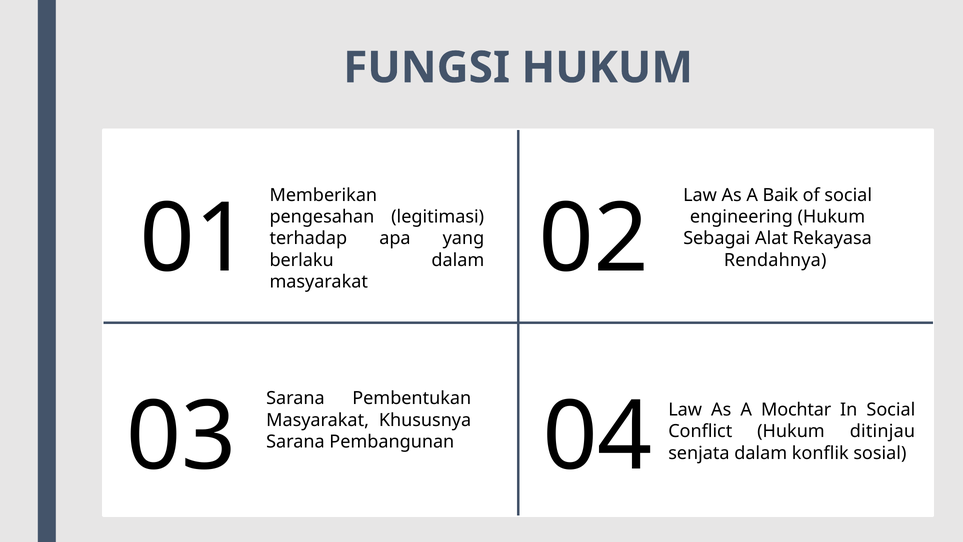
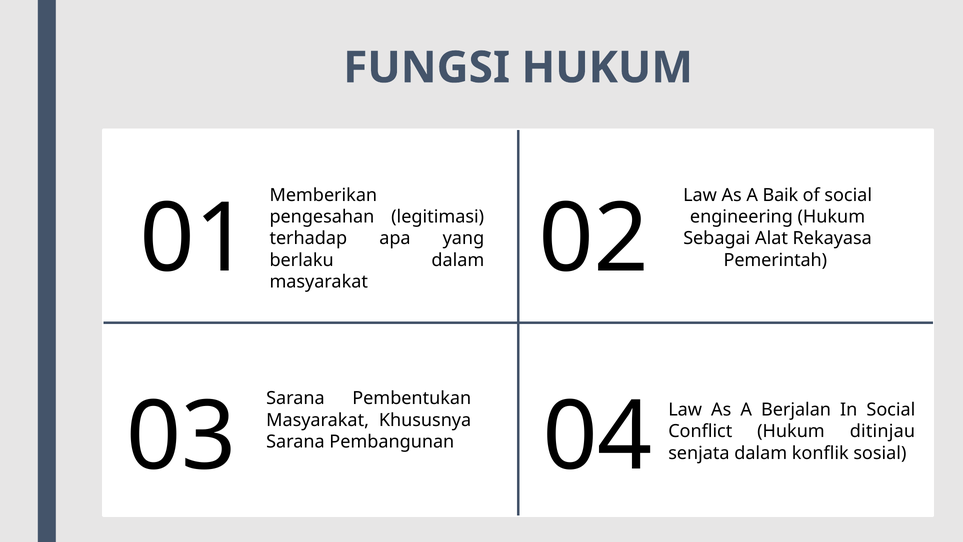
Rendahnya: Rendahnya -> Pemerintah
Mochtar: Mochtar -> Berjalan
